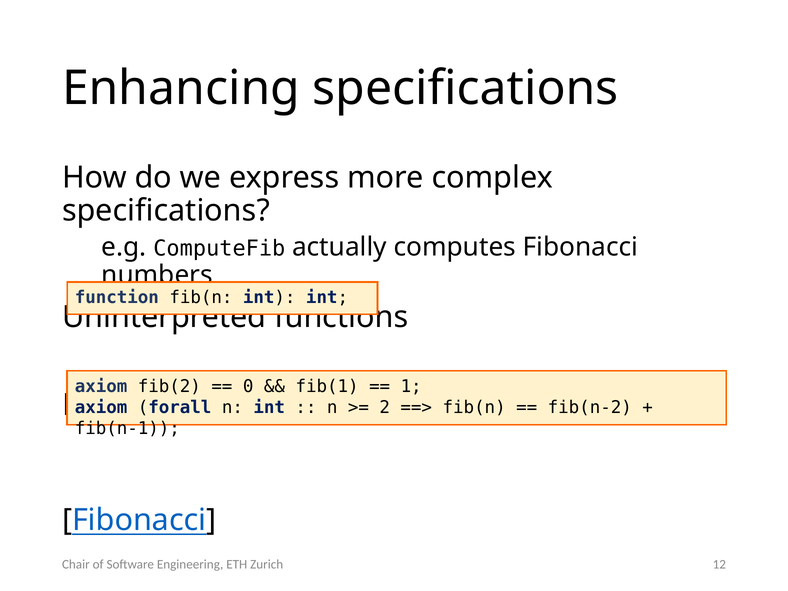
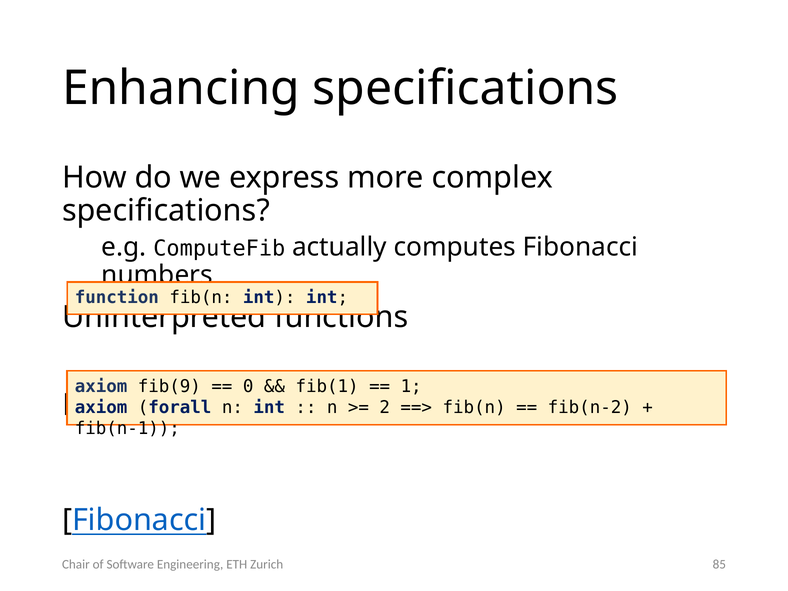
fib(2: fib(2 -> fib(9
12: 12 -> 85
